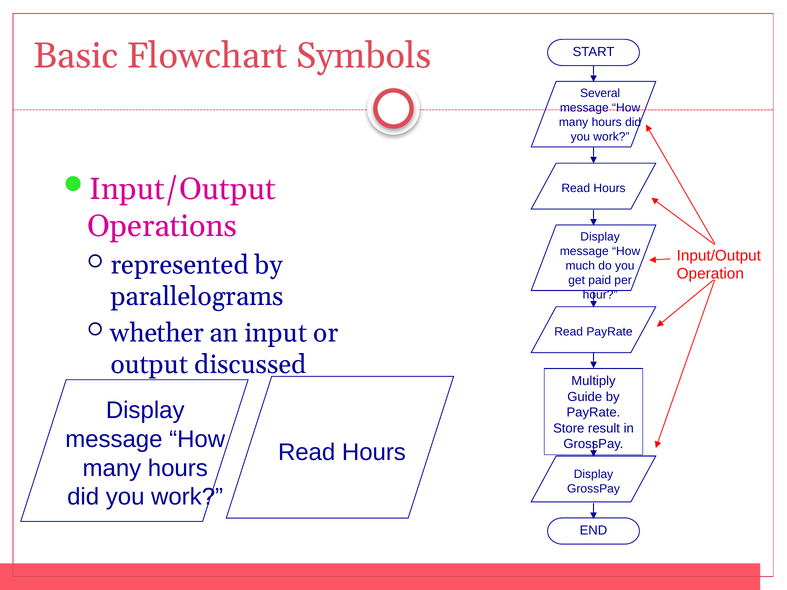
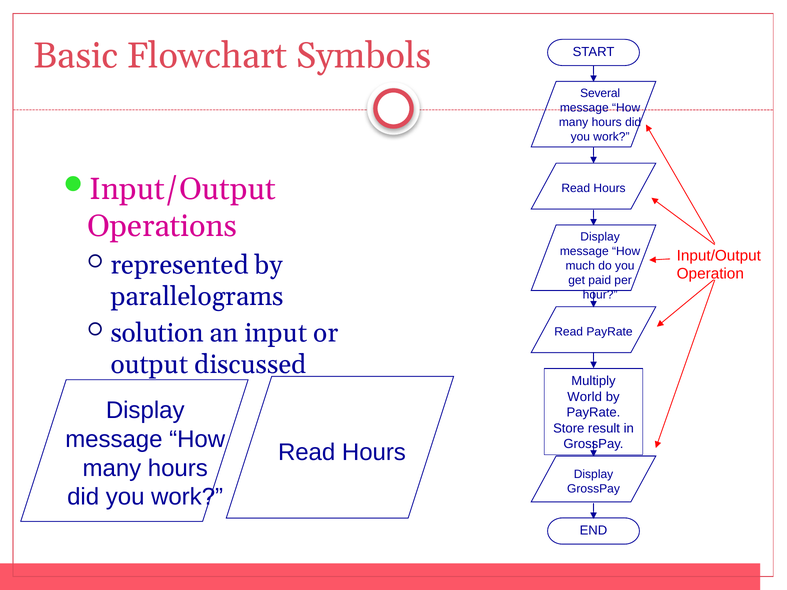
whether: whether -> solution
Guide: Guide -> World
